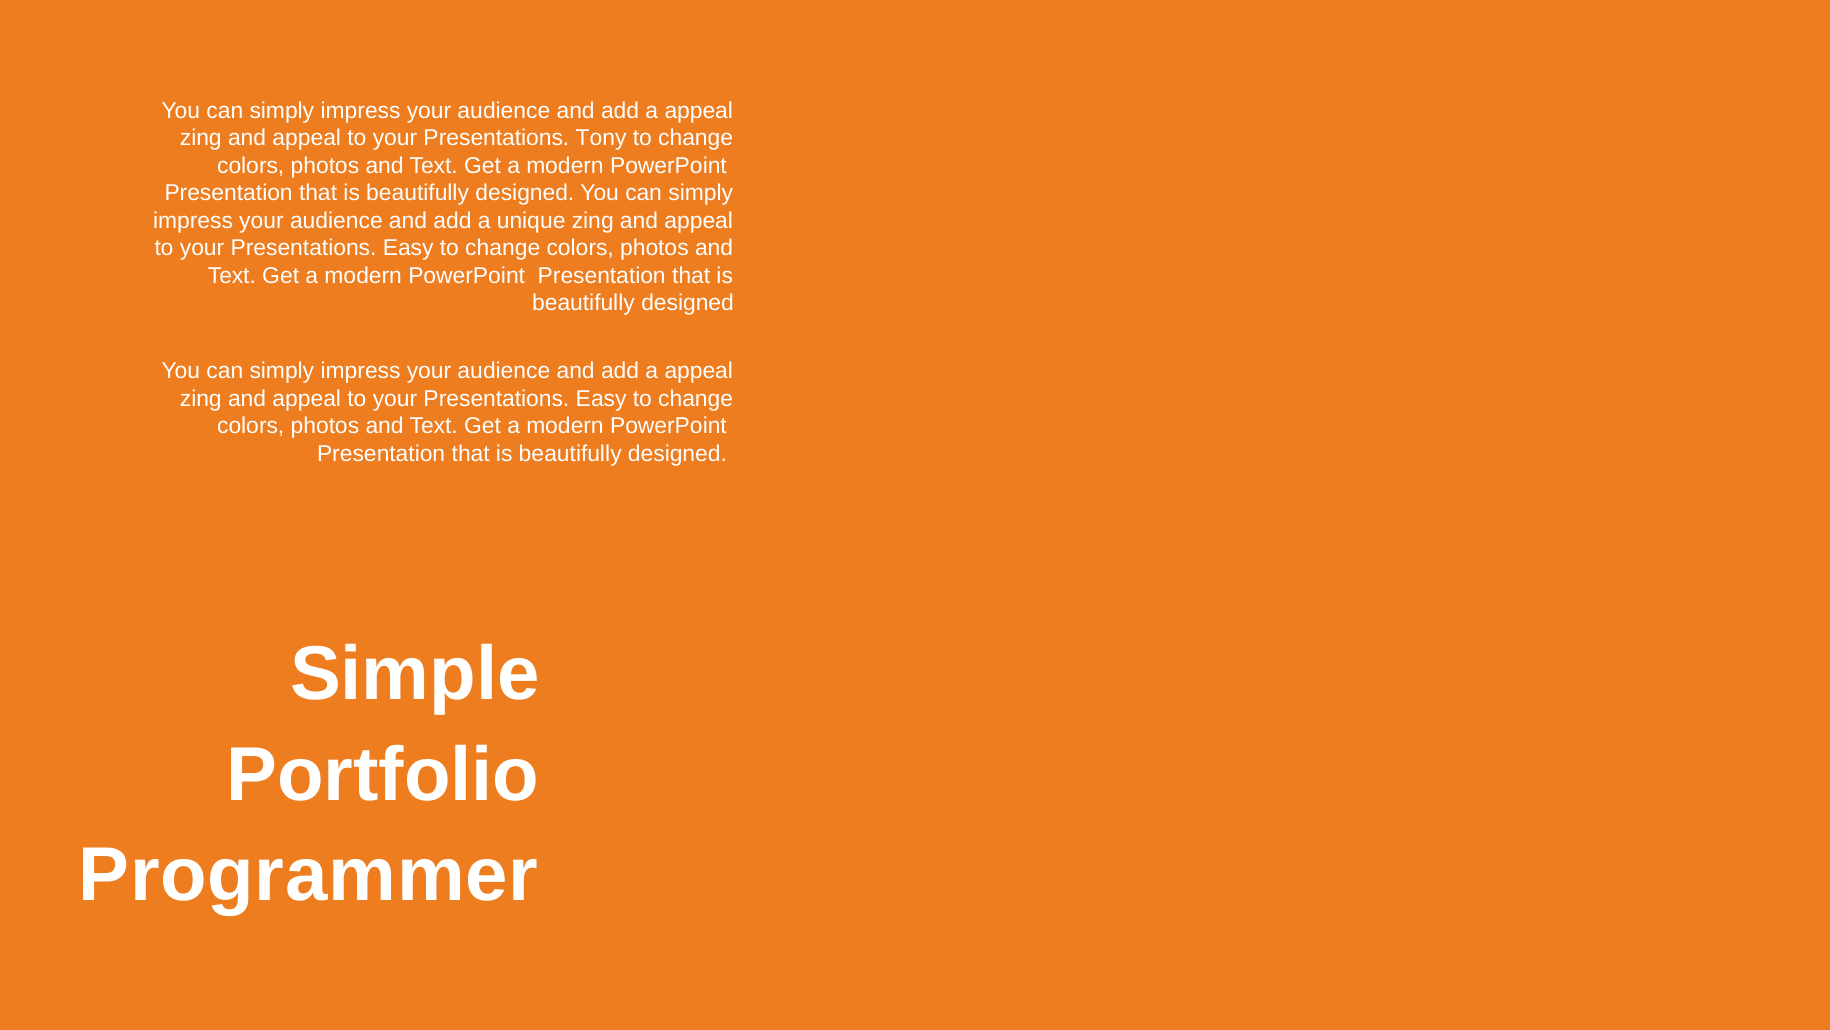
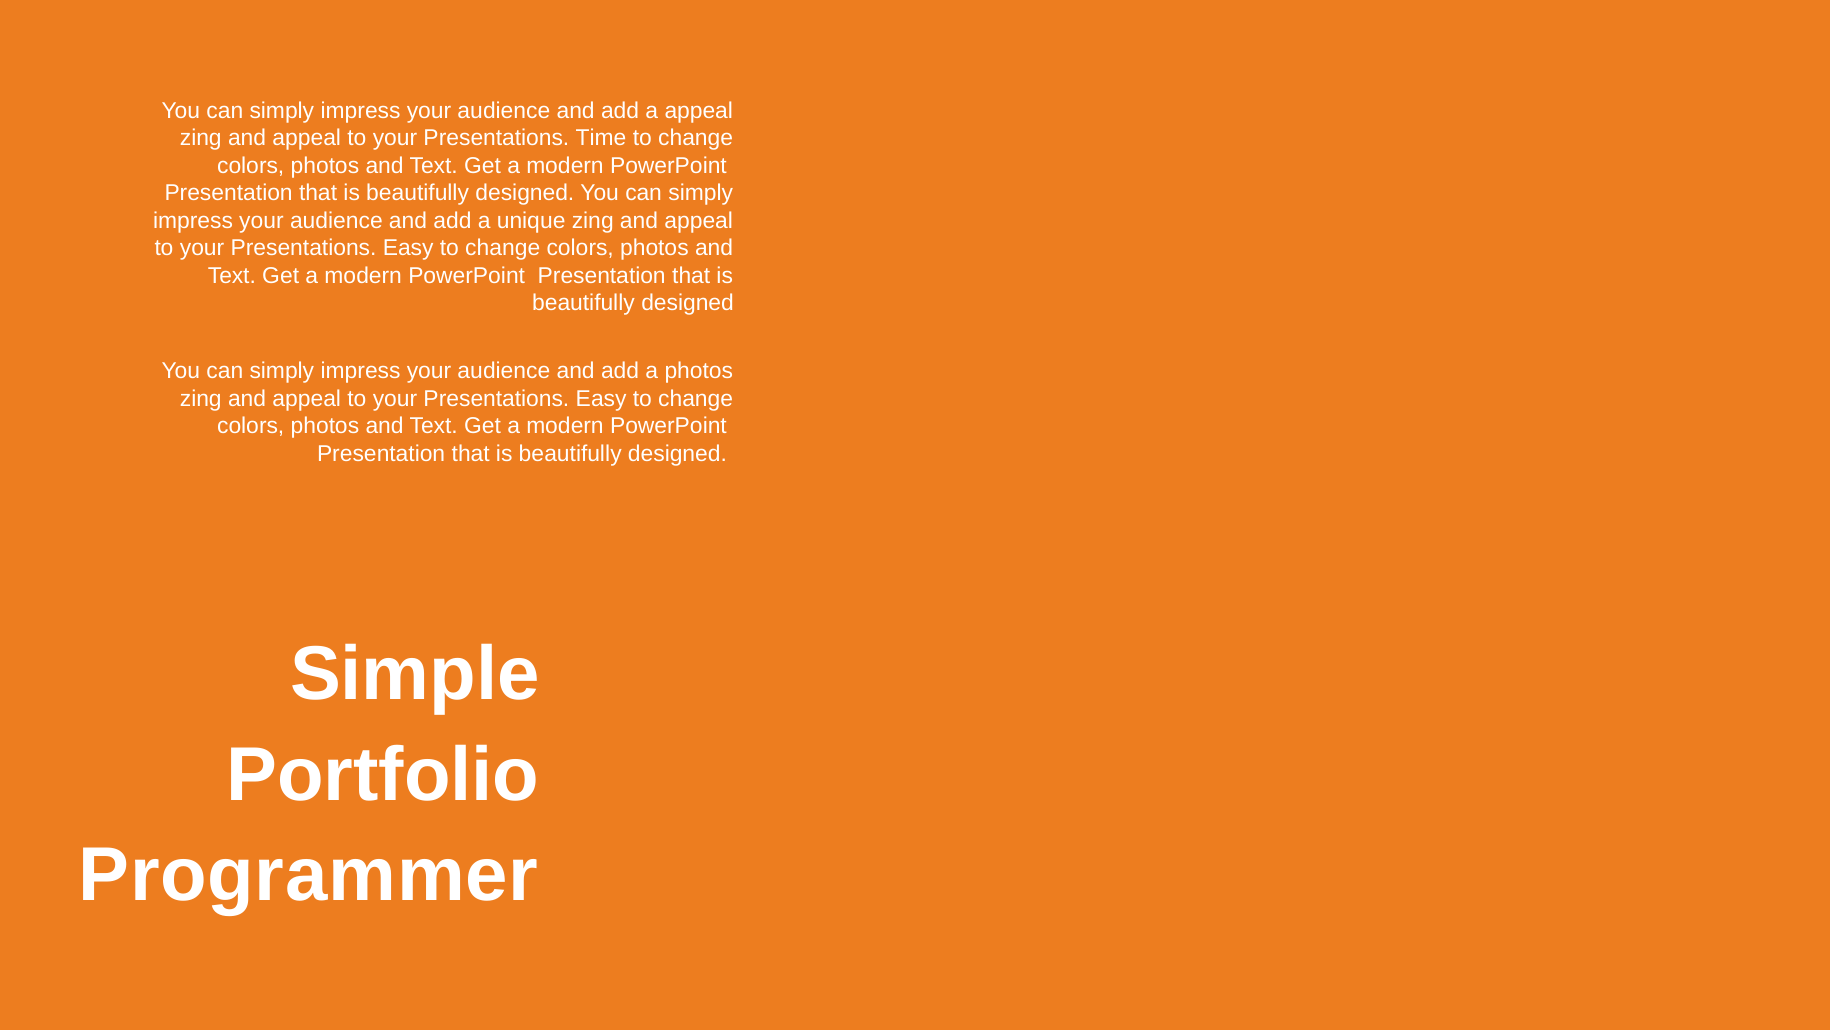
Tony: Tony -> Time
appeal at (699, 371): appeal -> photos
